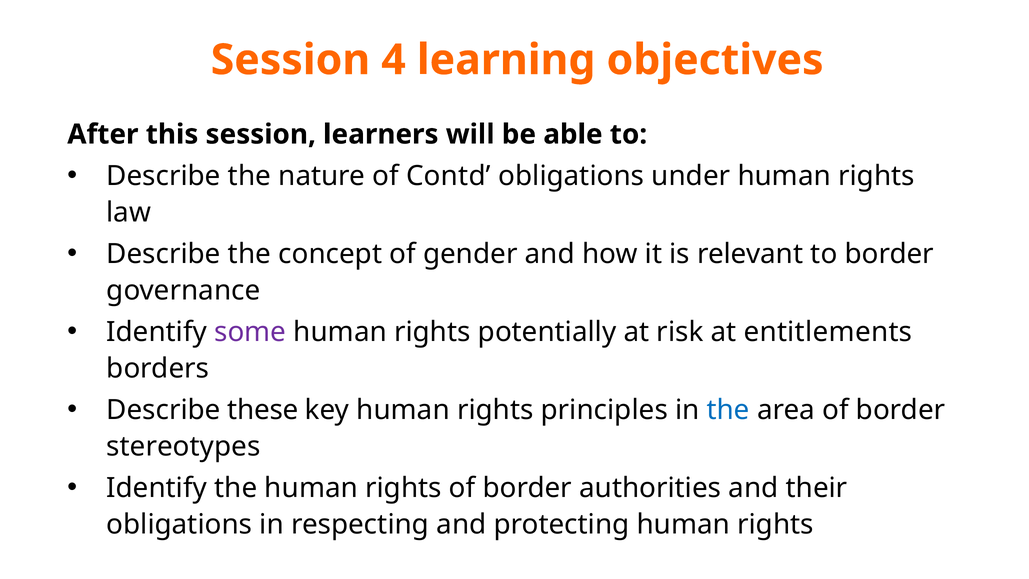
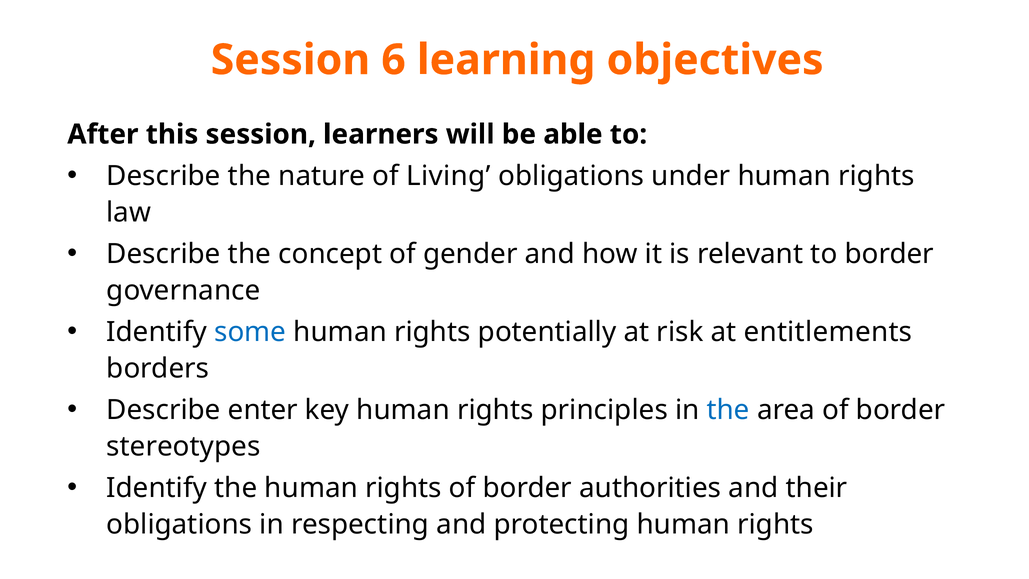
4: 4 -> 6
Contd: Contd -> Living
some colour: purple -> blue
these: these -> enter
